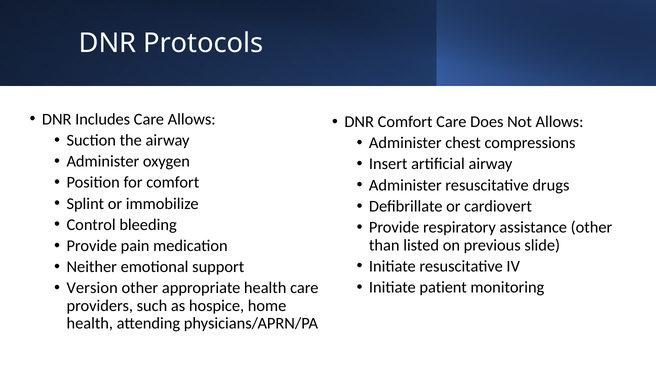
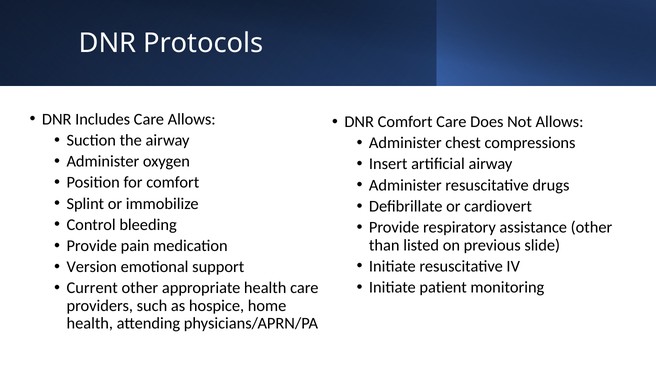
Neither: Neither -> Version
Version: Version -> Current
